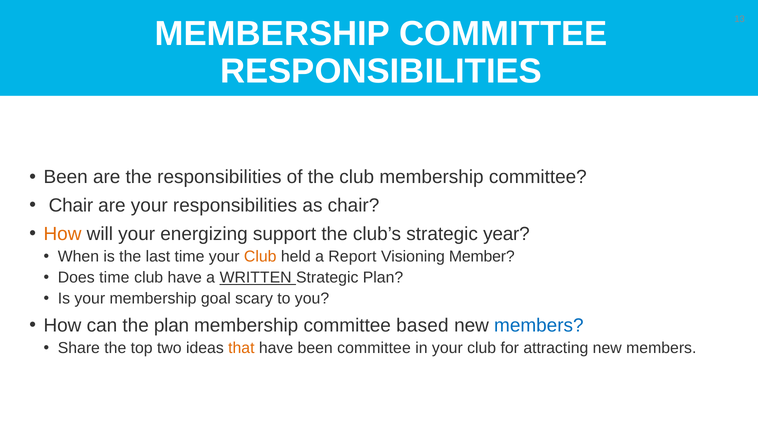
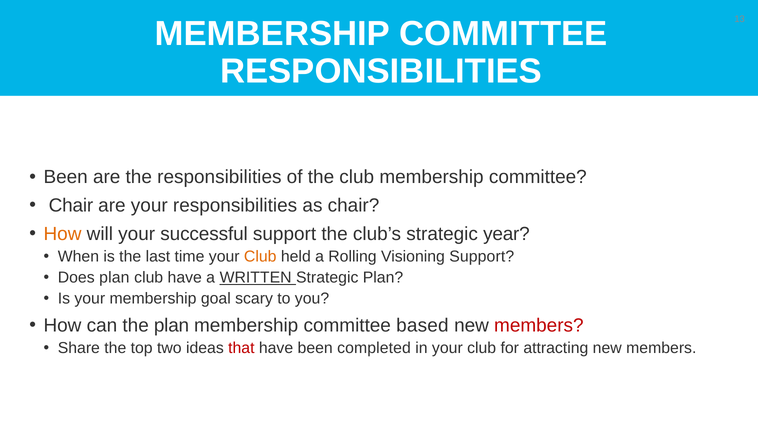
energizing: energizing -> successful
Report: Report -> Rolling
Visioning Member: Member -> Support
Does time: time -> plan
members at (539, 325) colour: blue -> red
that colour: orange -> red
been committee: committee -> completed
